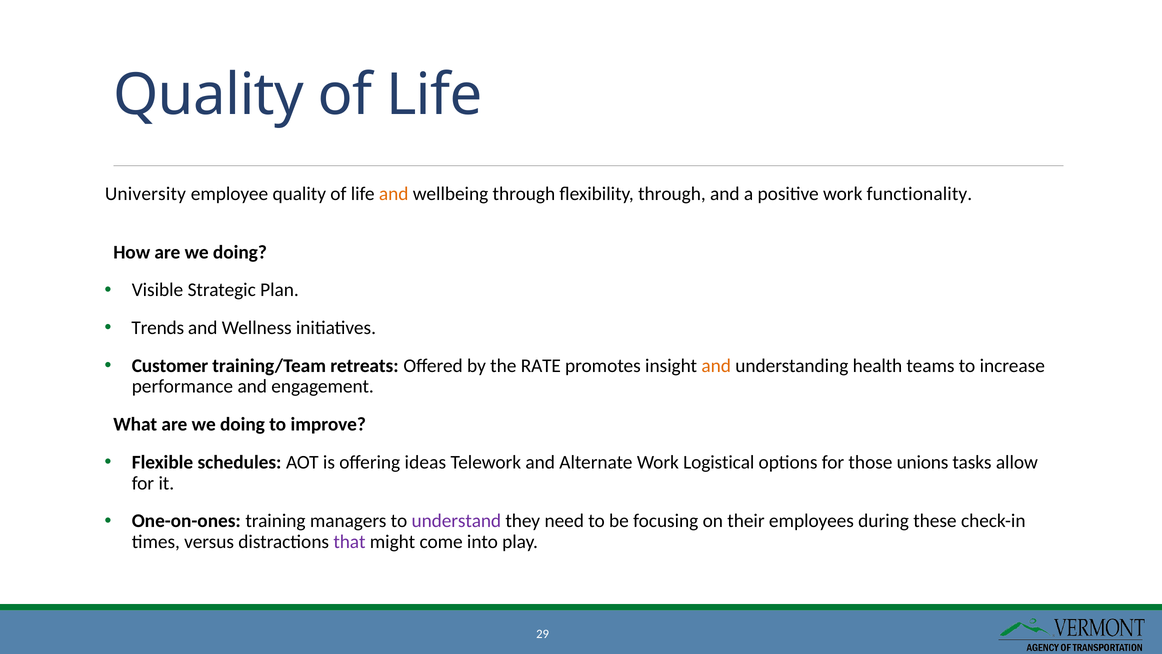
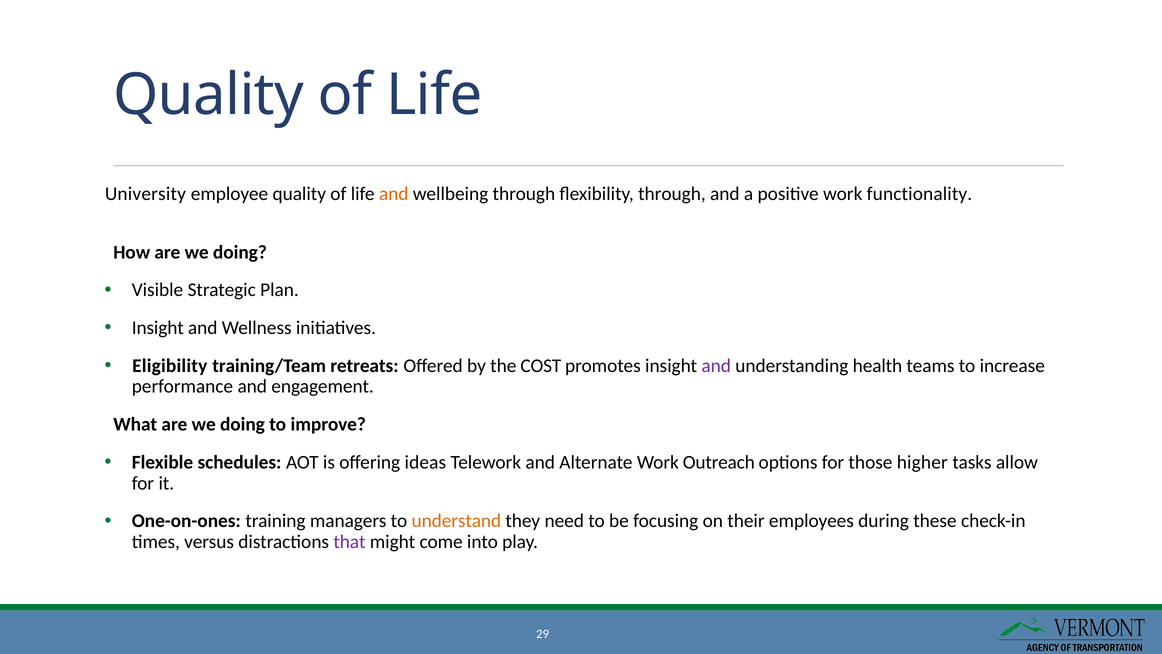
Trends at (158, 328): Trends -> Insight
Customer: Customer -> Eligibility
RATE: RATE -> COST
and at (716, 366) colour: orange -> purple
Logistical: Logistical -> Outreach
unions: unions -> higher
understand colour: purple -> orange
